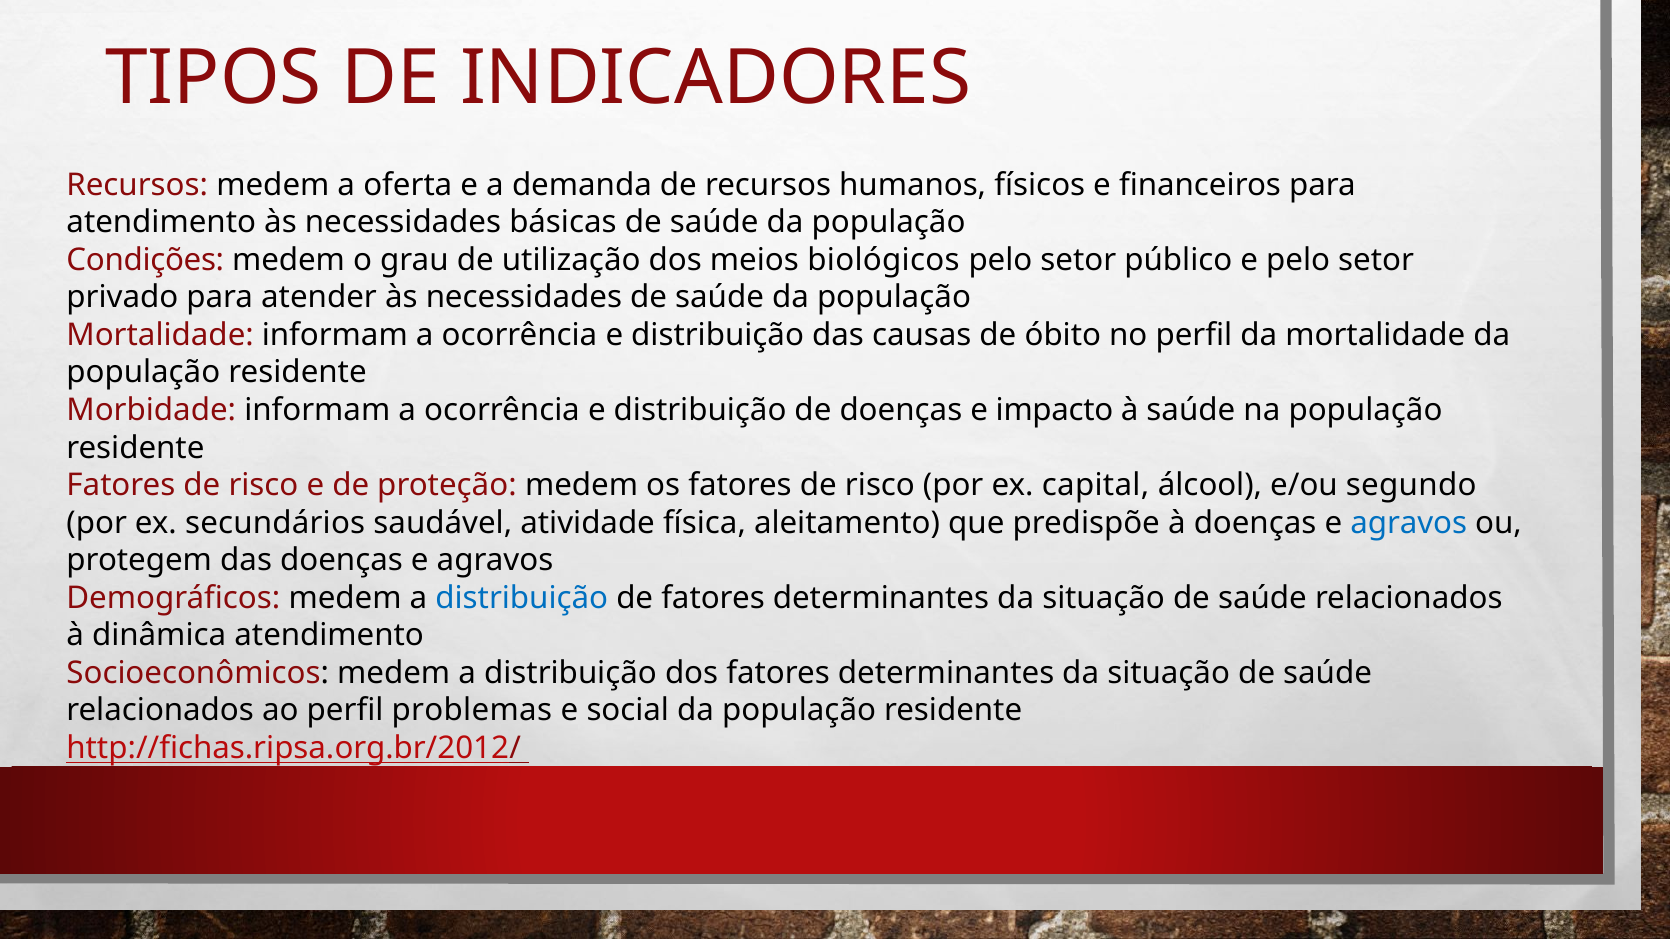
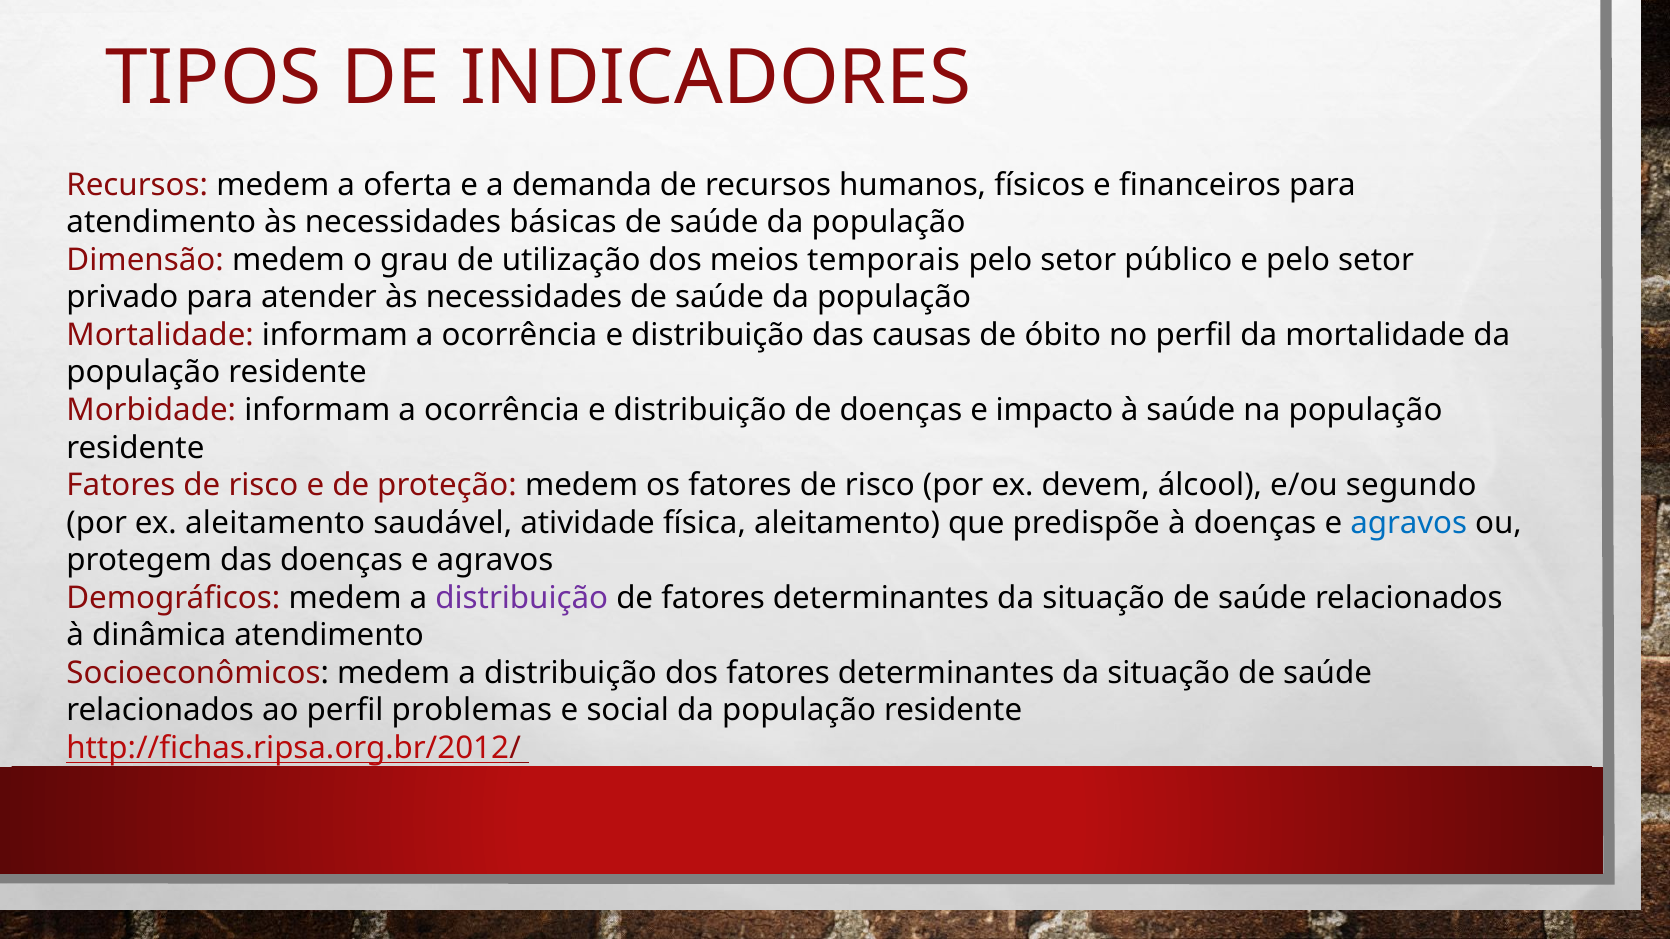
Condições: Condições -> Dimensão
biológicos: biológicos -> temporais
capital: capital -> devem
ex secundários: secundários -> aleitamento
distribuição at (522, 598) colour: blue -> purple
